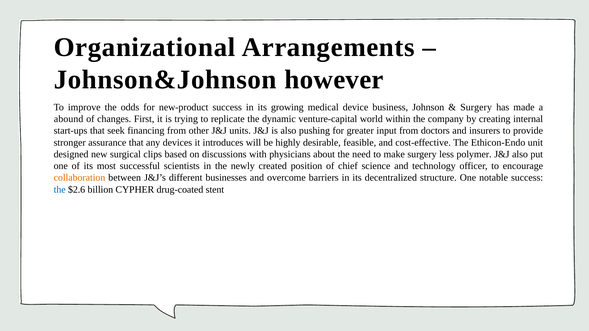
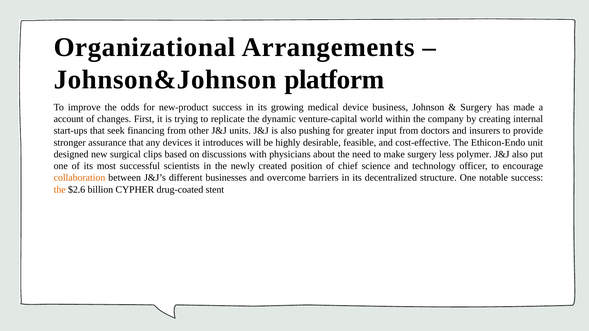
however: however -> platform
abound: abound -> account
the at (60, 190) colour: blue -> orange
